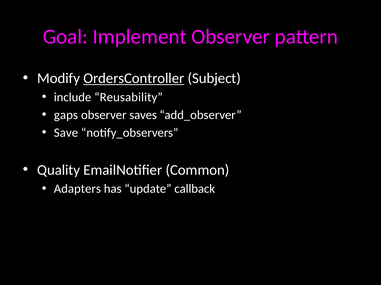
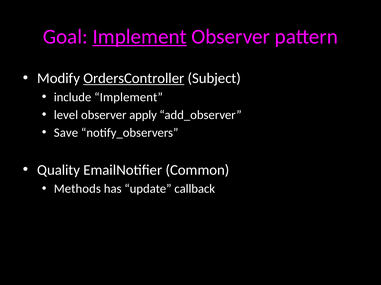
Implement at (140, 37) underline: none -> present
include Reusability: Reusability -> Implement
gaps: gaps -> level
saves: saves -> apply
Adapters: Adapters -> Methods
